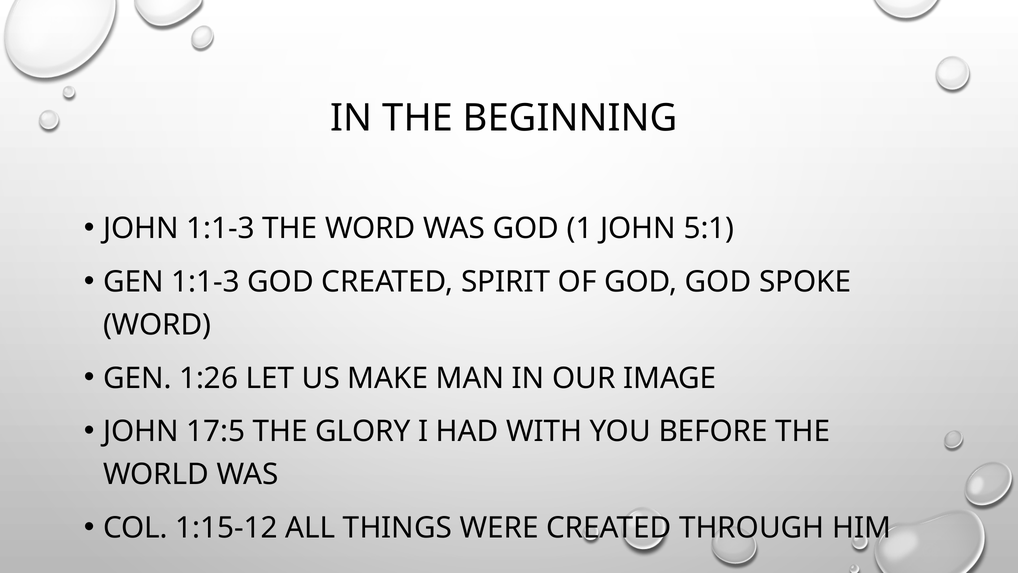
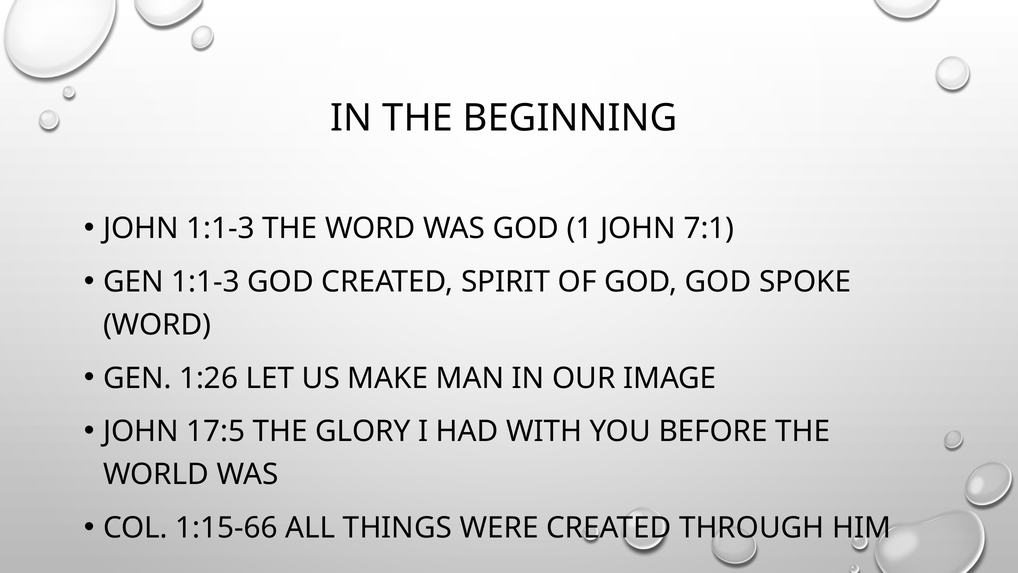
5:1: 5:1 -> 7:1
1:15-12: 1:15-12 -> 1:15-66
